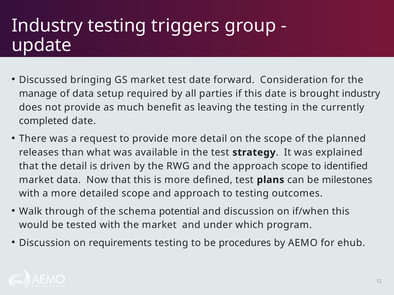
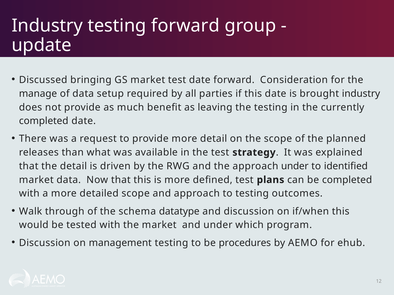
testing triggers: triggers -> forward
approach scope: scope -> under
be milestones: milestones -> completed
potential: potential -> datatype
requirements: requirements -> management
